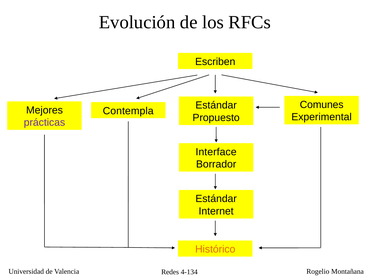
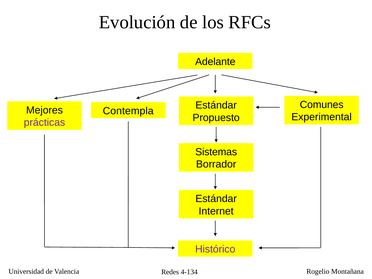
Escriben: Escriben -> Adelante
Interface: Interface -> Sistemas
Histórico colour: orange -> purple
